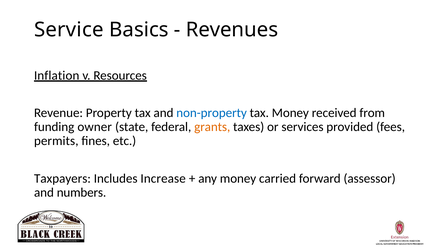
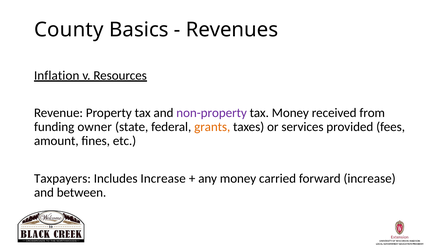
Service: Service -> County
non-property colour: blue -> purple
permits: permits -> amount
forward assessor: assessor -> increase
numbers: numbers -> between
